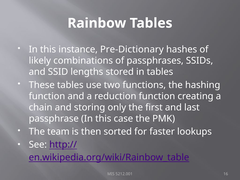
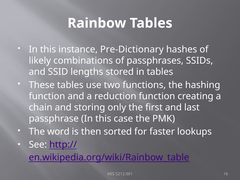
team: team -> word
